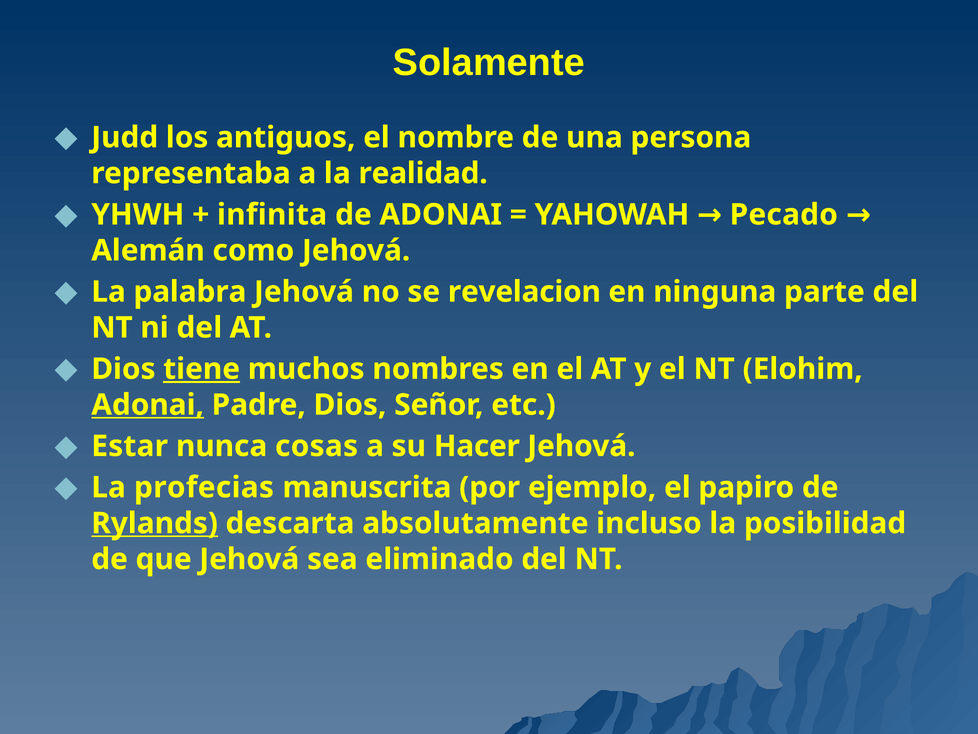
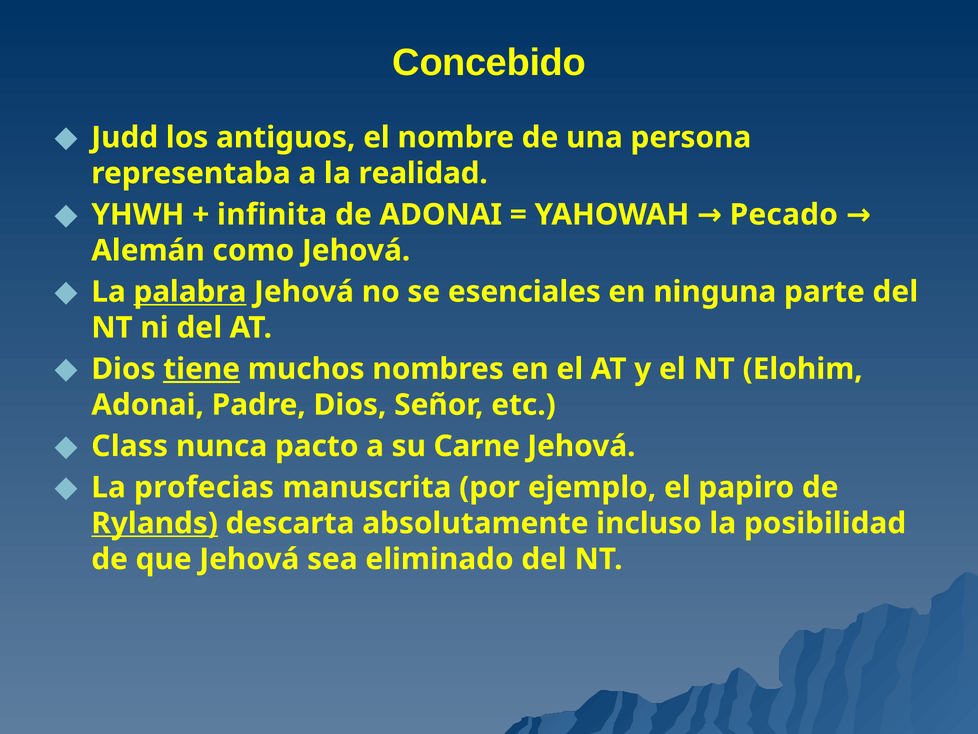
Solamente: Solamente -> Concebido
palabra underline: none -> present
revelacion: revelacion -> esenciales
Adonai at (148, 405) underline: present -> none
Estar: Estar -> Class
cosas: cosas -> pacto
Hacer: Hacer -> Carne
